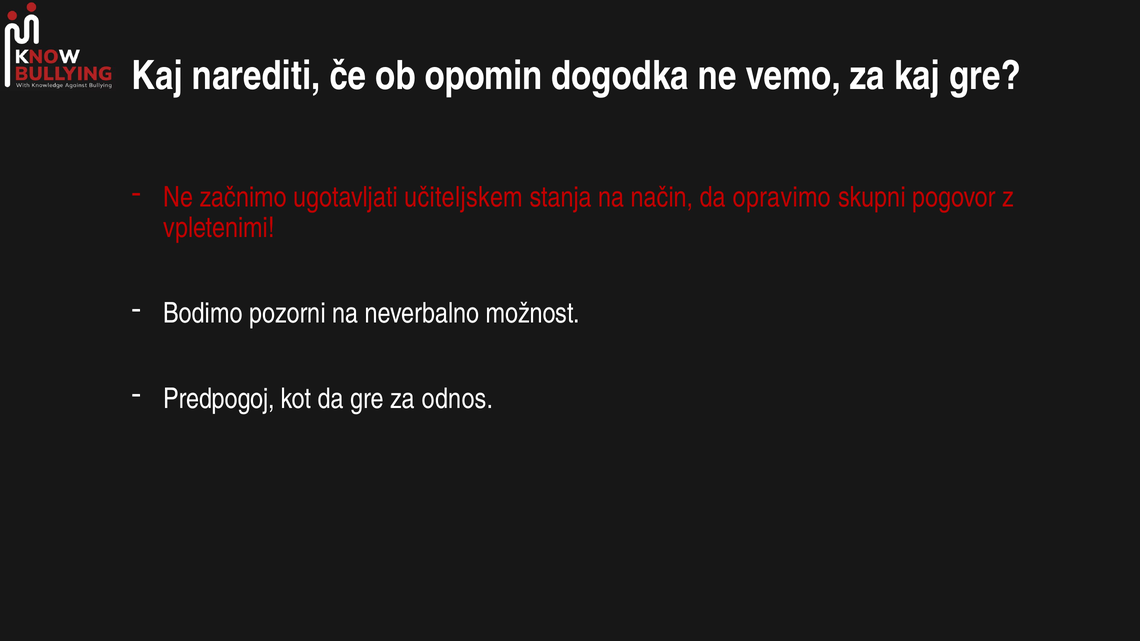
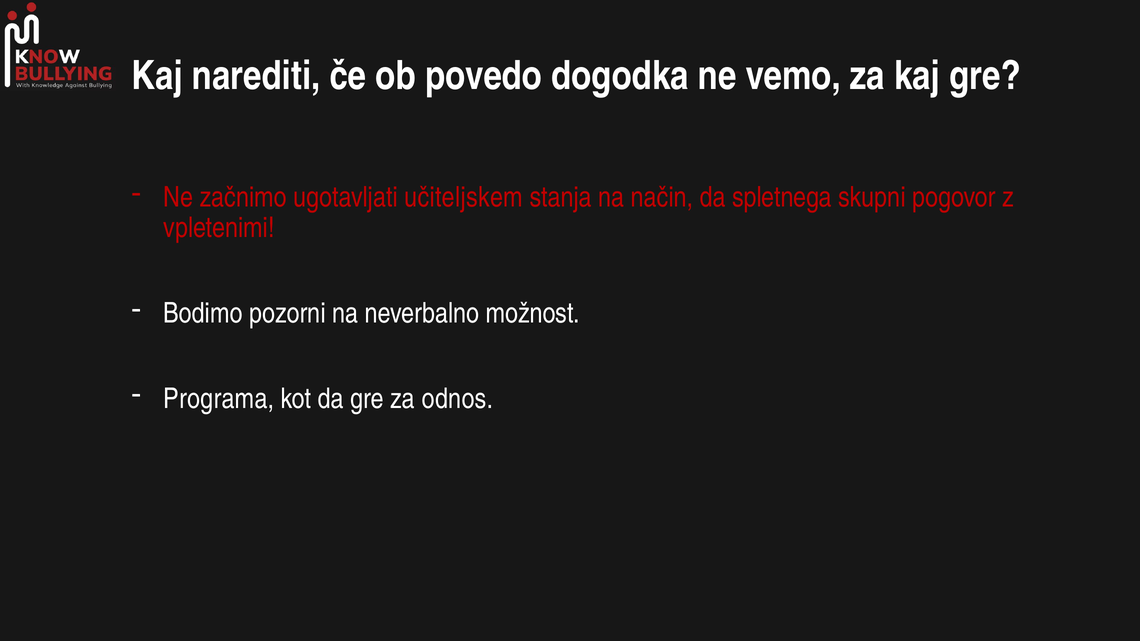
opomin: opomin -> povedo
opravimo: opravimo -> spletnega
Predpogoj: Predpogoj -> Programa
